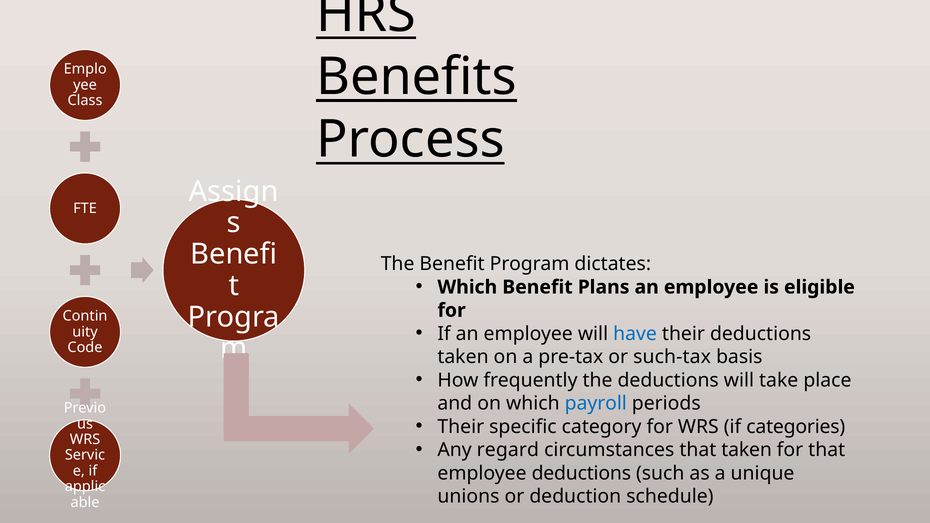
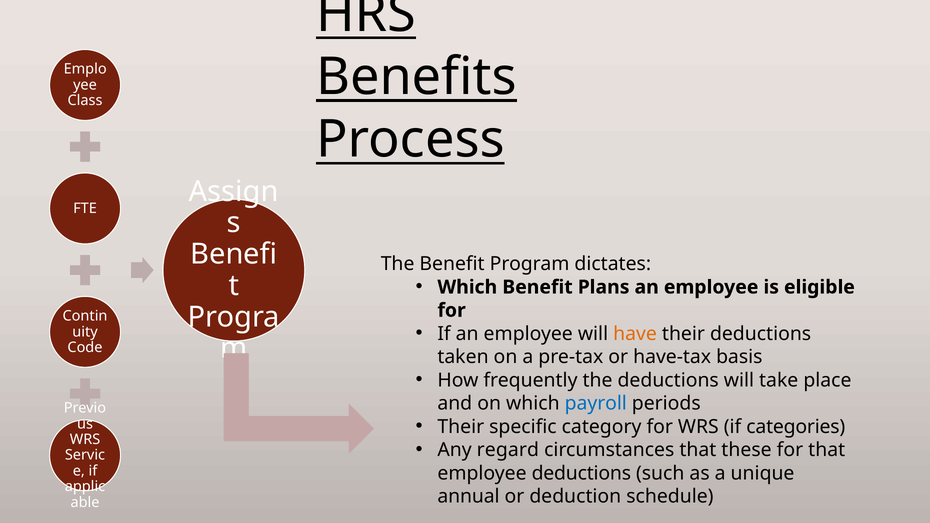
have colour: blue -> orange
such-tax: such-tax -> have-tax
that taken: taken -> these
unions: unions -> annual
